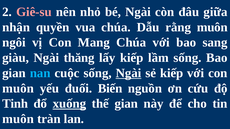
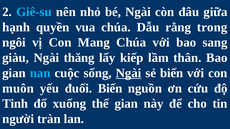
Giê-su colour: pink -> light blue
nhận: nhận -> hạnh
rằng muôn: muôn -> trong
lầm sống: sống -> thân
sẻ kiếp: kiếp -> biến
xuống underline: present -> none
muôn at (18, 119): muôn -> người
